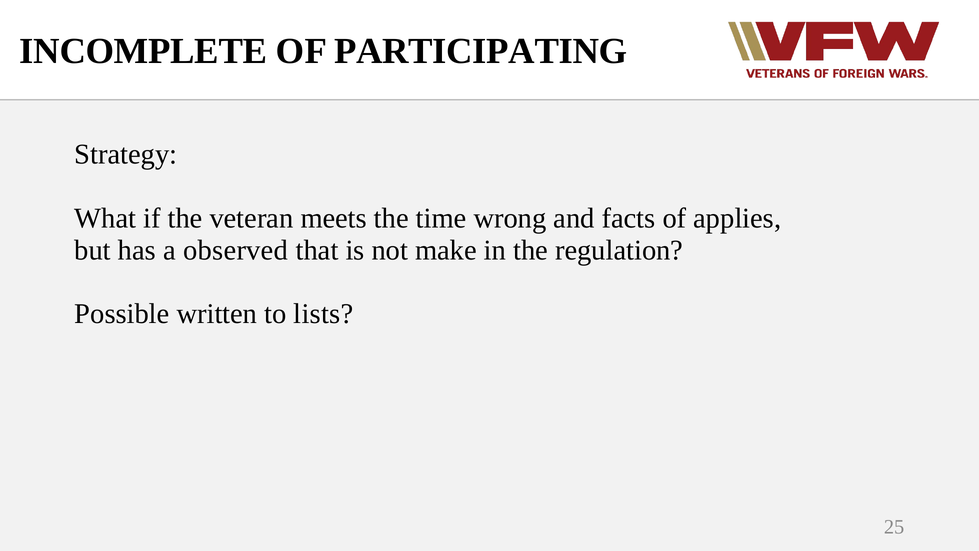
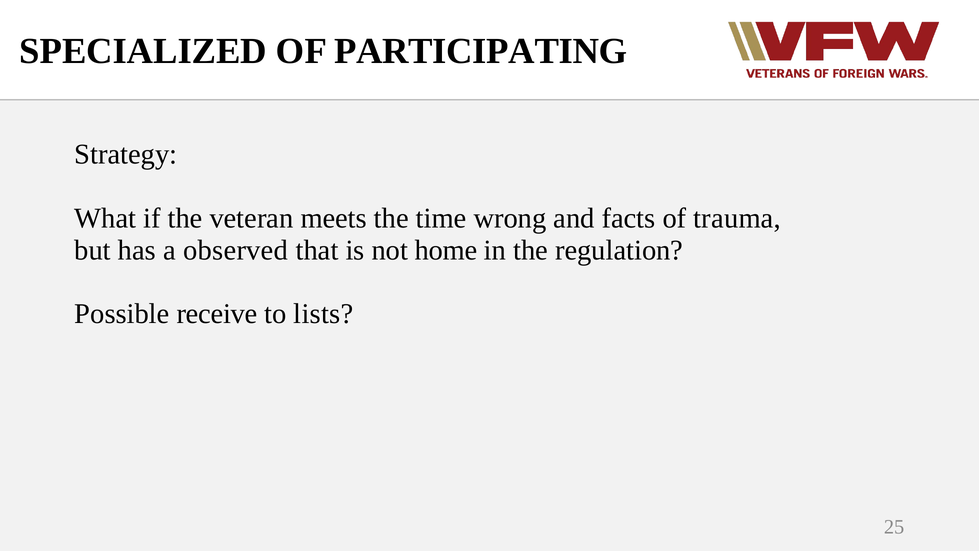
INCOMPLETE: INCOMPLETE -> SPECIALIZED
applies: applies -> trauma
make: make -> home
written: written -> receive
